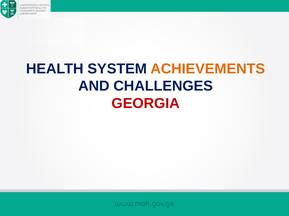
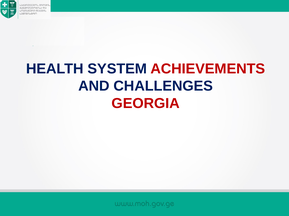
ACHIEVEMENTS colour: orange -> red
